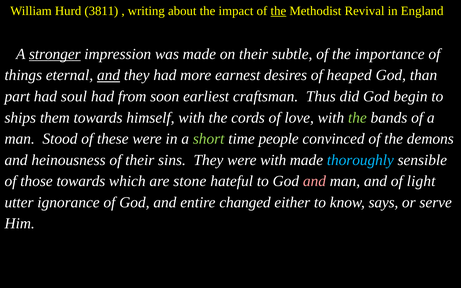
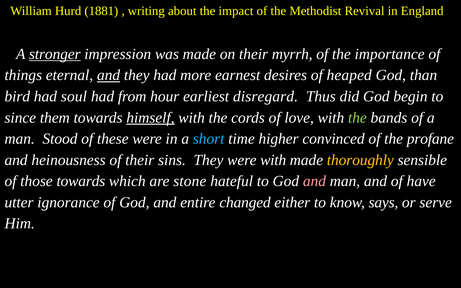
3811: 3811 -> 1881
the at (278, 11) underline: present -> none
subtle: subtle -> myrrh
part: part -> bird
soon: soon -> hour
craftsman: craftsman -> disregard
ships: ships -> since
himself underline: none -> present
short colour: light green -> light blue
people: people -> higher
demons: demons -> profane
thoroughly colour: light blue -> yellow
light: light -> have
